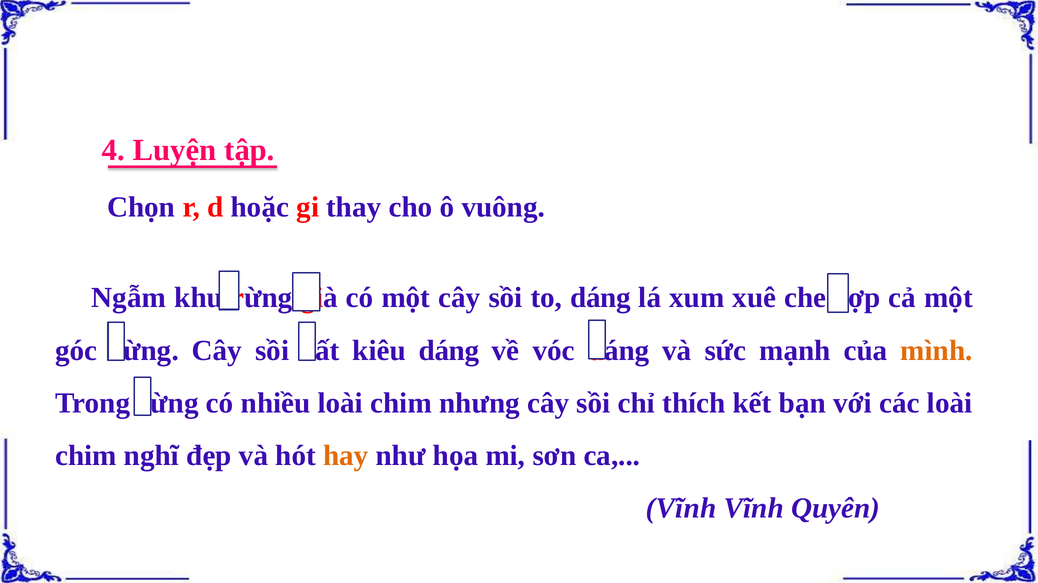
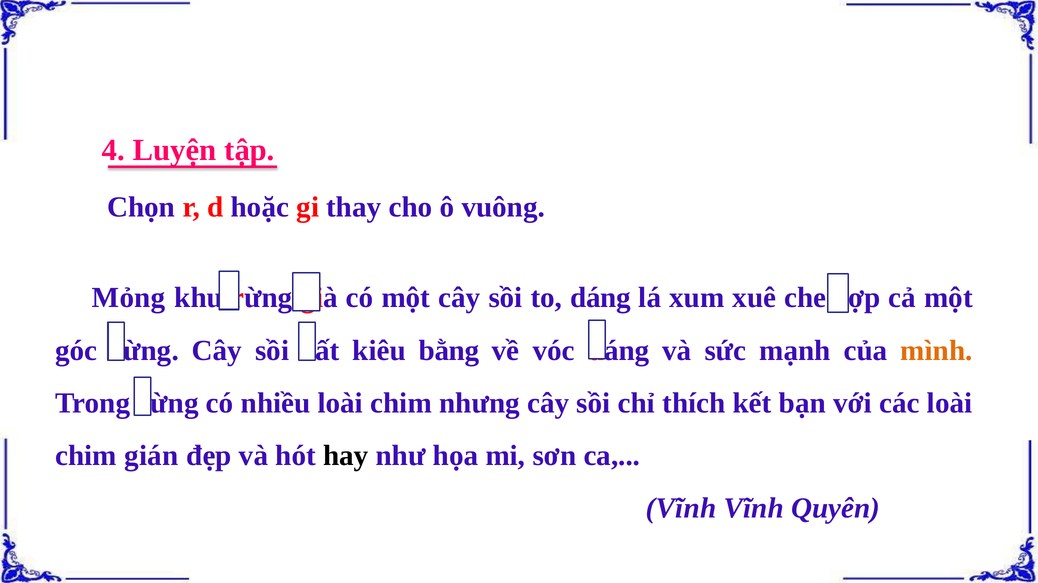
Ngẫm: Ngẫm -> Mỏng
kiêu dáng: dáng -> bằng
nghĩ: nghĩ -> gián
hay colour: orange -> black
